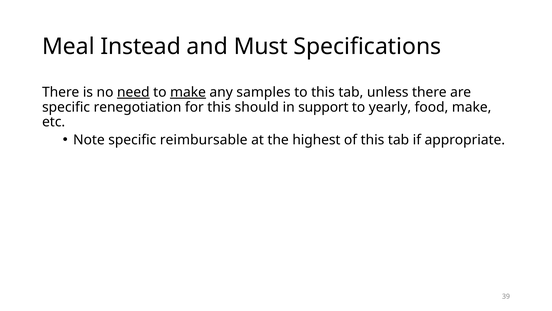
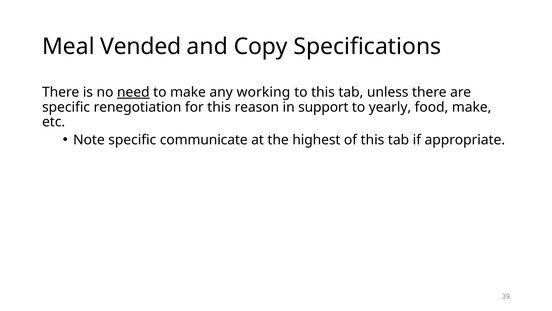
Instead: Instead -> Vended
Must: Must -> Copy
make at (188, 92) underline: present -> none
samples: samples -> working
should: should -> reason
reimbursable: reimbursable -> communicate
